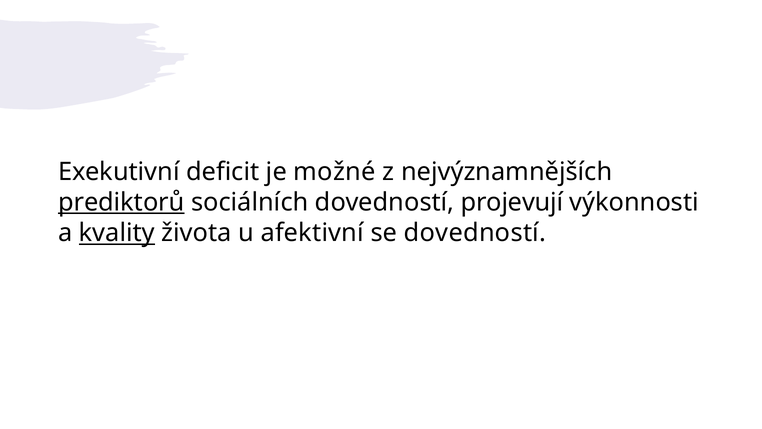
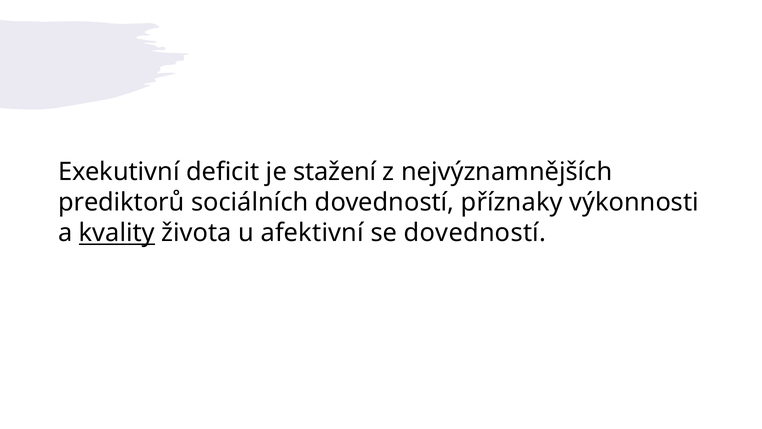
možné: možné -> stažení
prediktorů underline: present -> none
projevují: projevují -> příznaky
